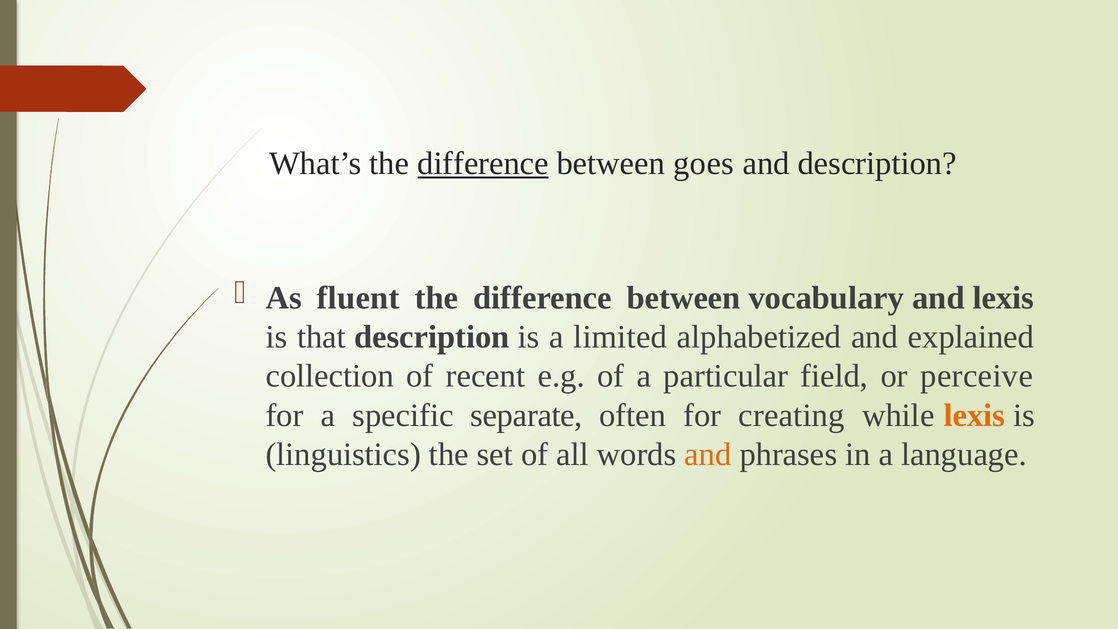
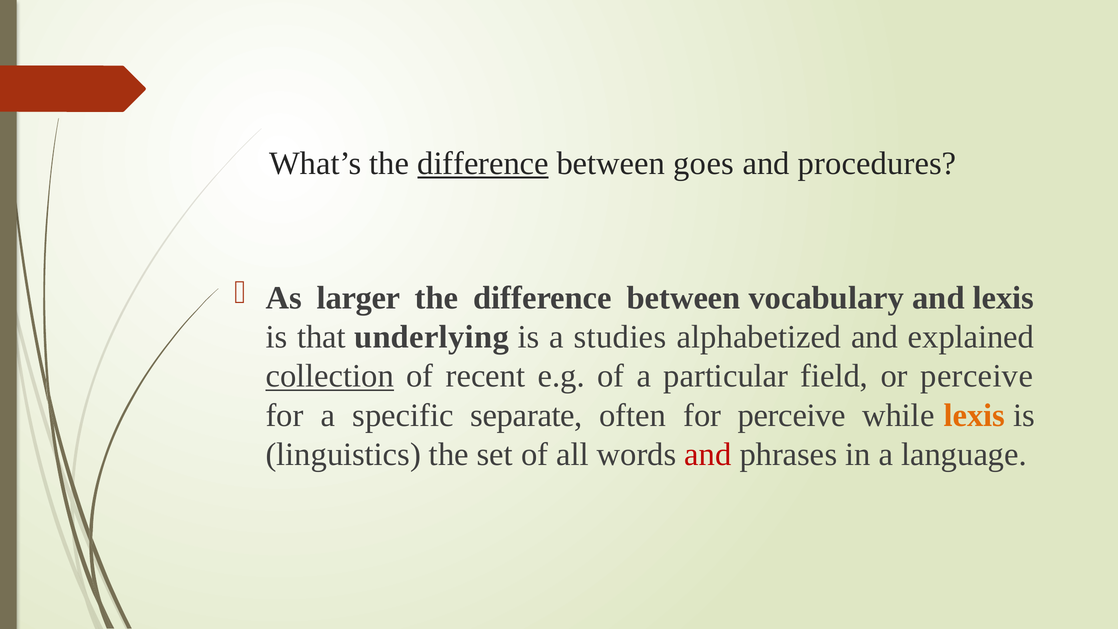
and description: description -> procedures
fluent: fluent -> larger
that description: description -> underlying
limited: limited -> studies
collection underline: none -> present
for creating: creating -> perceive
and at (708, 454) colour: orange -> red
